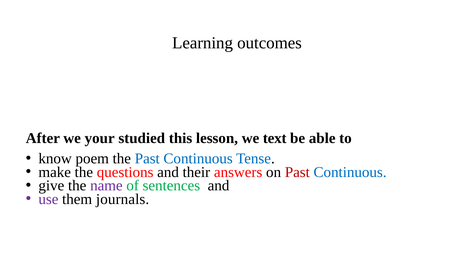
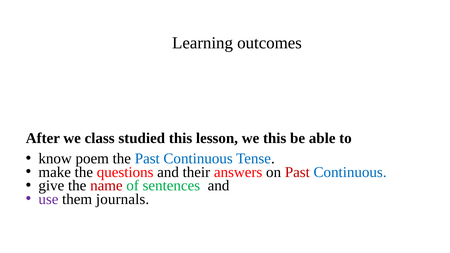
your: your -> class
we text: text -> this
name colour: purple -> red
